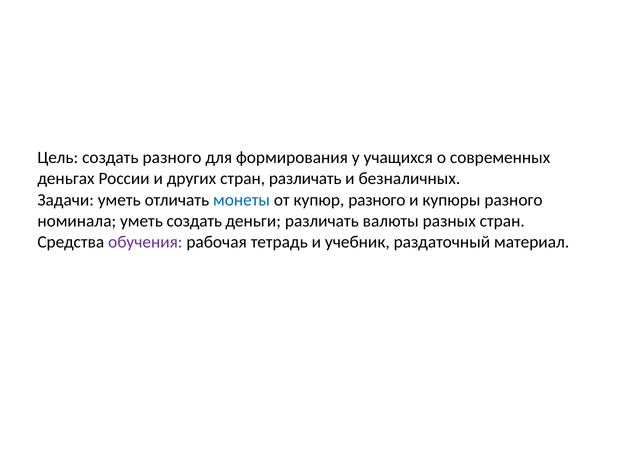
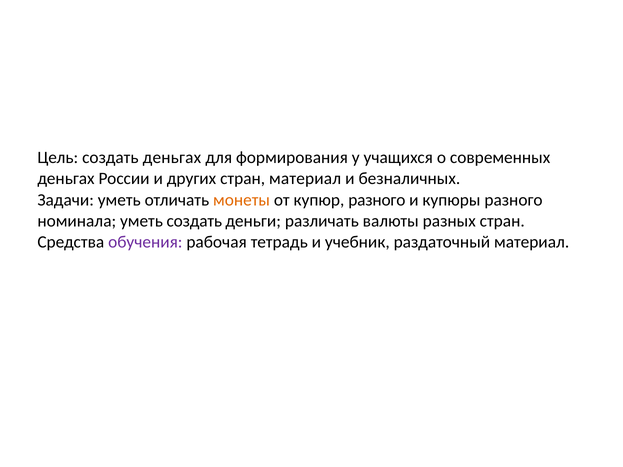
создать разного: разного -> деньгах
стран различать: различать -> материал
монеты colour: blue -> orange
